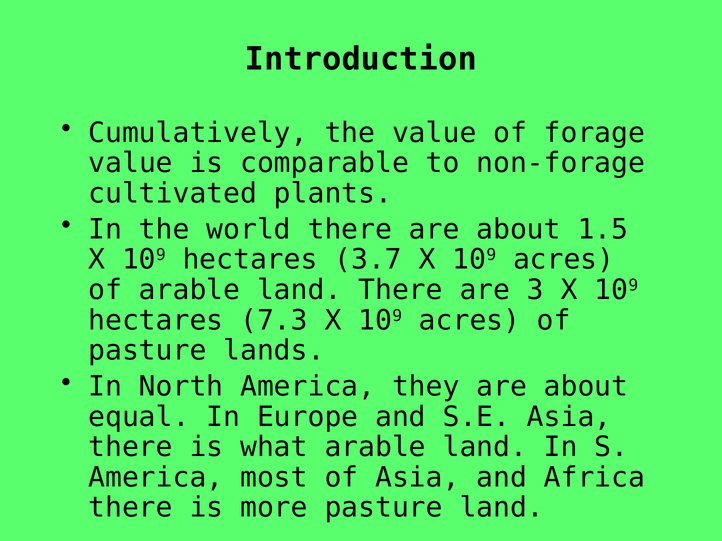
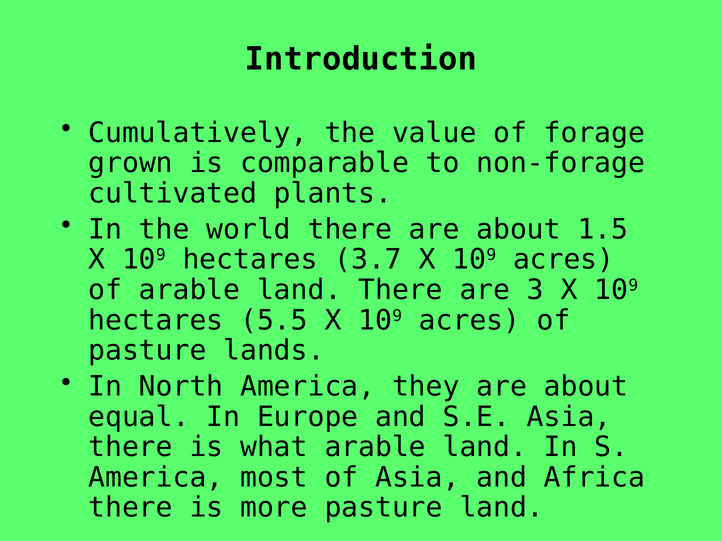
value at (131, 163): value -> grown
7.3: 7.3 -> 5.5
